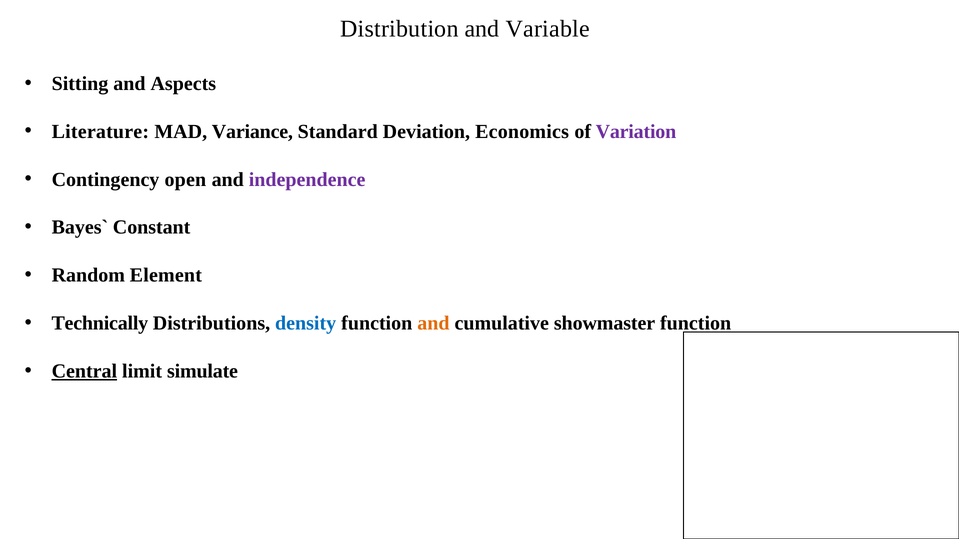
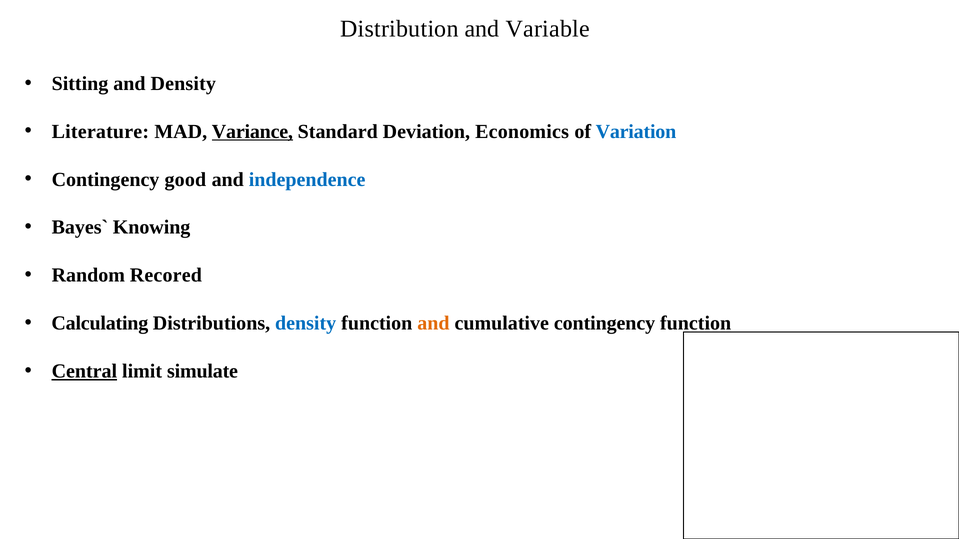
and Aspects: Aspects -> Density
Variance underline: none -> present
Variation colour: purple -> blue
open: open -> good
independence colour: purple -> blue
Constant: Constant -> Knowing
Element: Element -> Recored
Technically: Technically -> Calculating
cumulative showmaster: showmaster -> contingency
